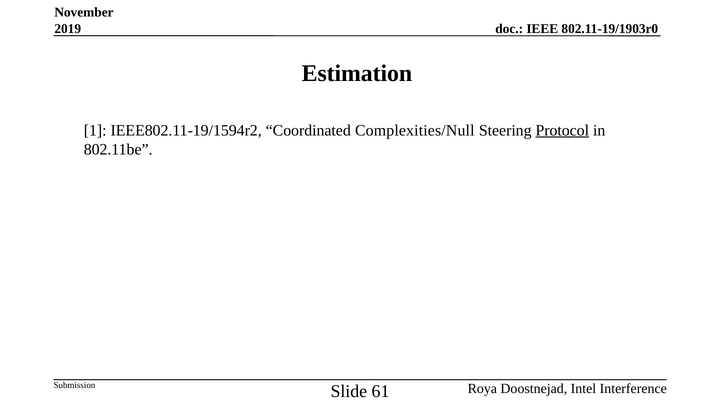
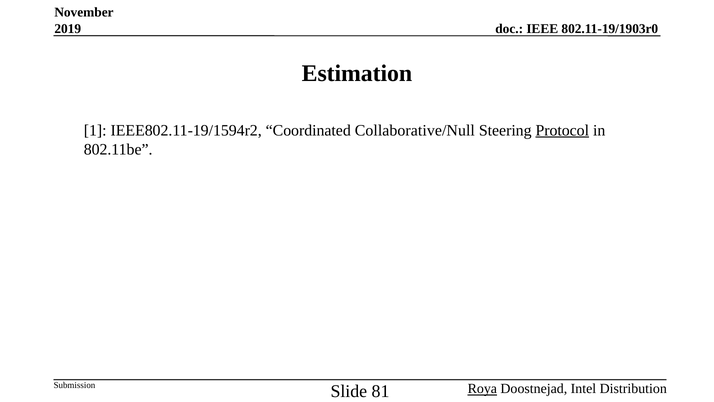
Complexities/Null: Complexities/Null -> Collaborative/Null
Roya underline: none -> present
Interference: Interference -> Distribution
61: 61 -> 81
